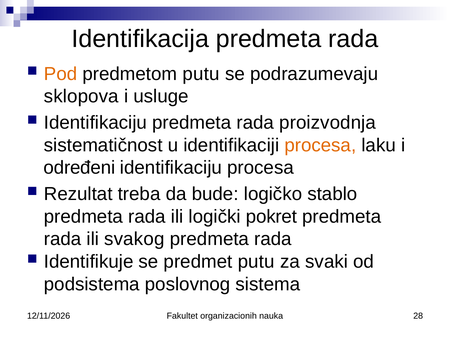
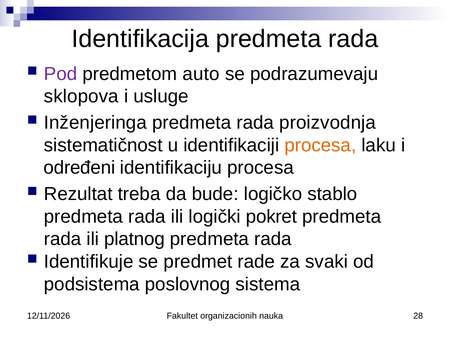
Pod colour: orange -> purple
predmetom putu: putu -> auto
Identifikaciju at (95, 122): Identifikaciju -> Inženjeringa
svakog: svakog -> platnog
predmet putu: putu -> rade
